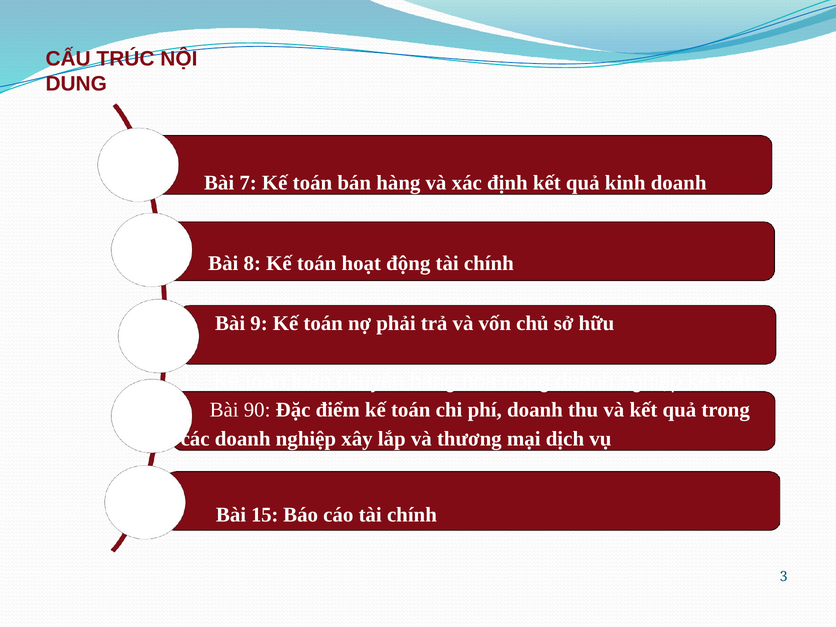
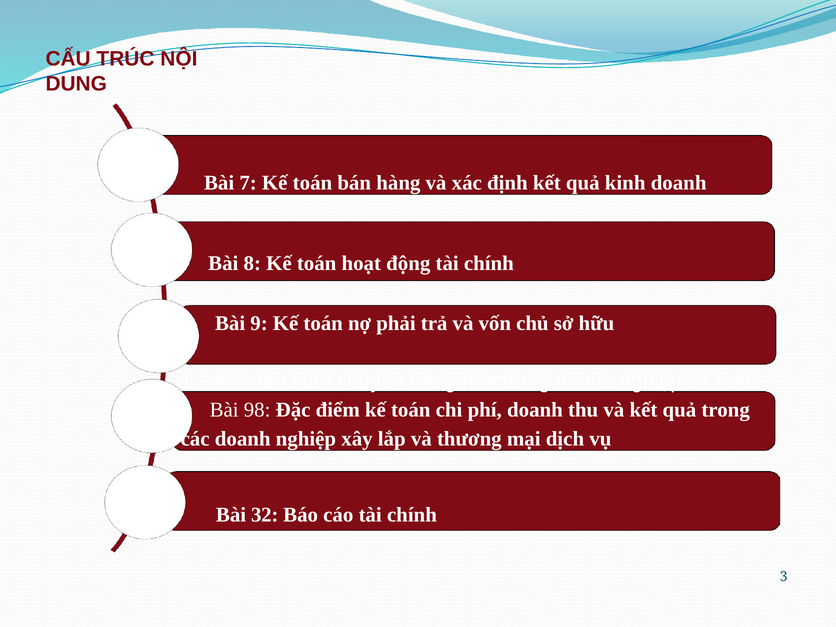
90: 90 -> 98
15: 15 -> 32
